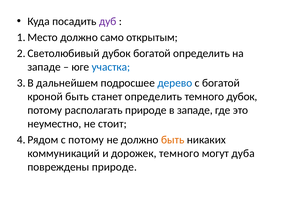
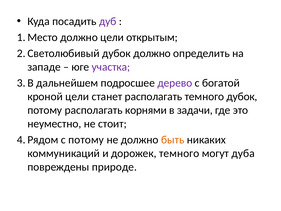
должно само: само -> цели
дубок богатой: богатой -> должно
участка colour: blue -> purple
дерево colour: blue -> purple
кроной быть: быть -> цели
станет определить: определить -> располагать
располагать природе: природе -> корнями
в западе: западе -> задачи
